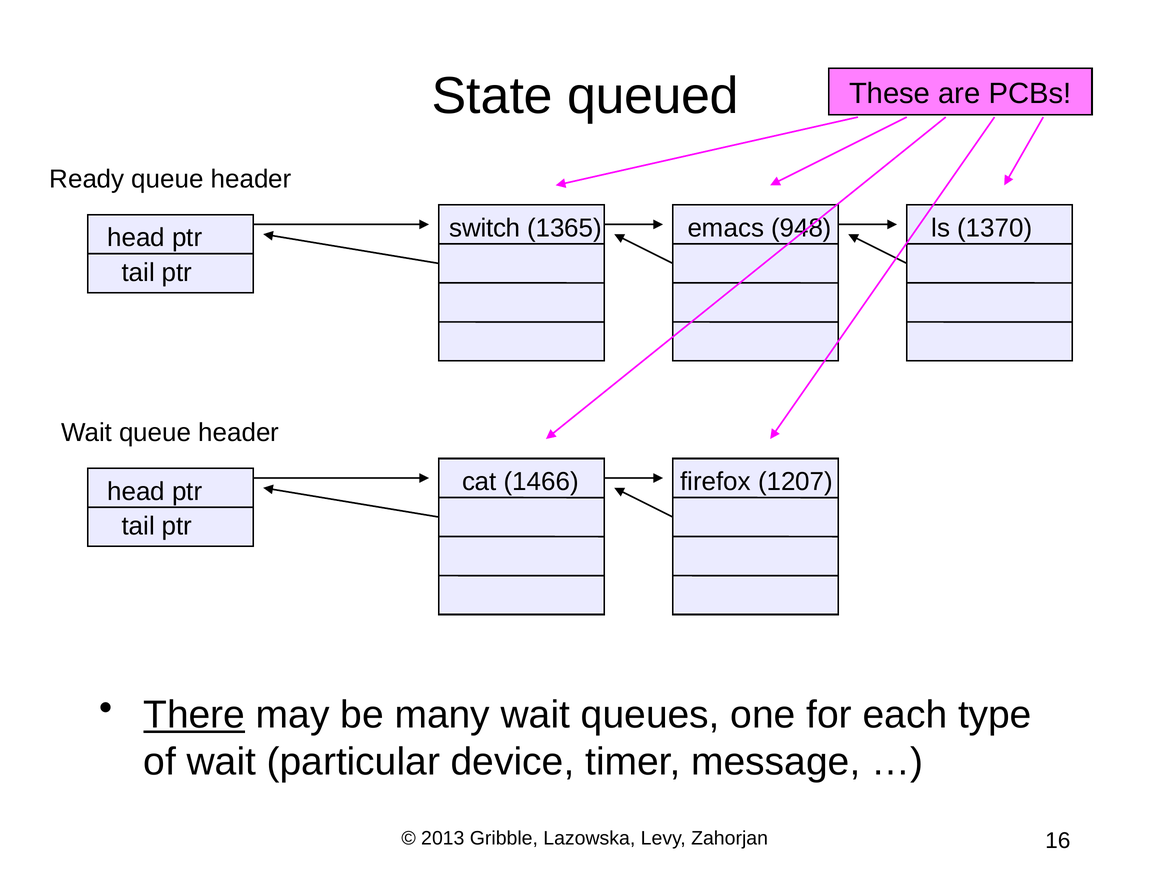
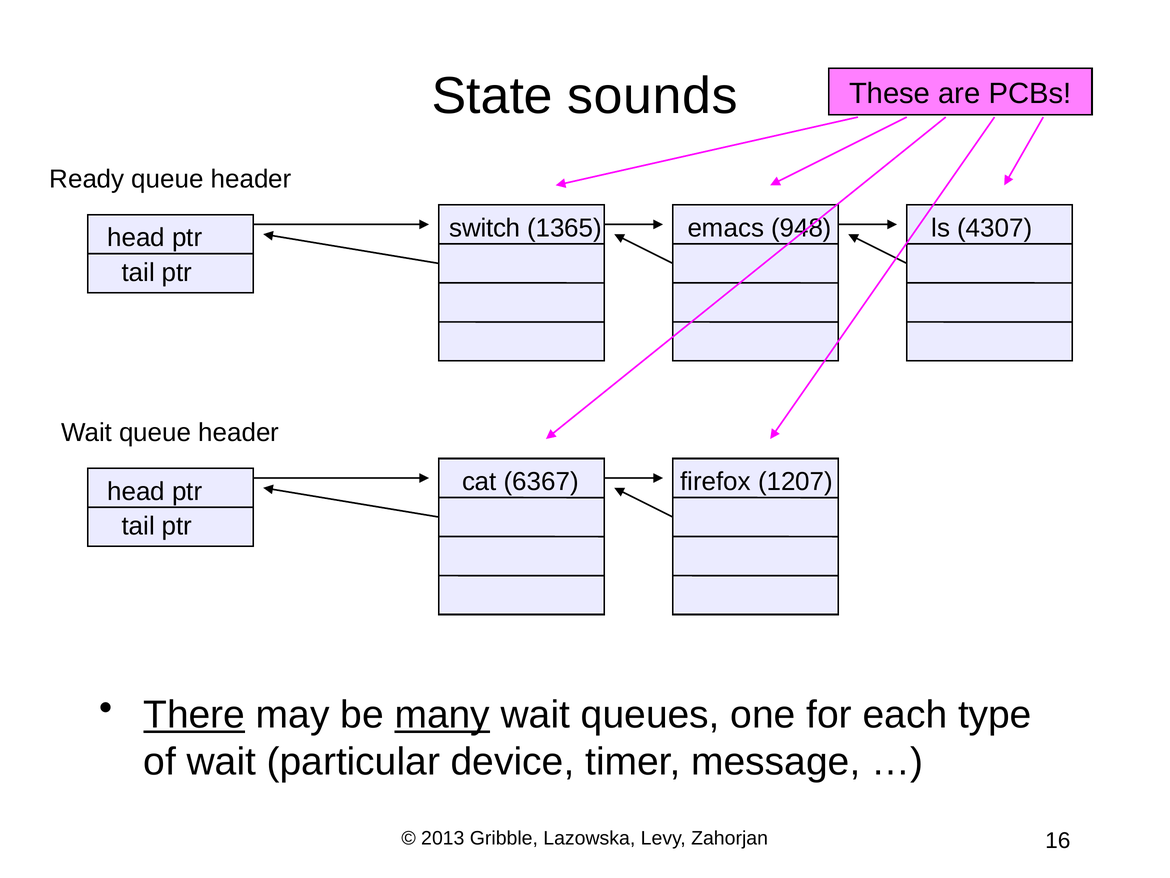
queued: queued -> sounds
1370: 1370 -> 4307
1466: 1466 -> 6367
many underline: none -> present
